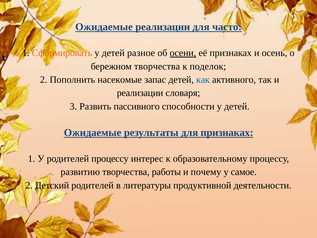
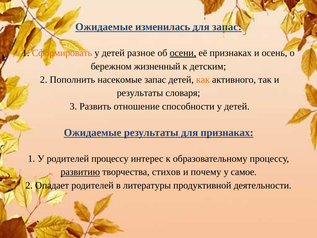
Ожидаемые реализации: реализации -> изменилась
для часто: часто -> запас
бережном творчества: творчества -> жизненный
поделок: поделок -> детским
как colour: blue -> orange
реализации at (140, 93): реализации -> результаты
пассивного: пассивного -> отношение
развитию underline: none -> present
работы: работы -> стихов
Детский: Детский -> Опадает
